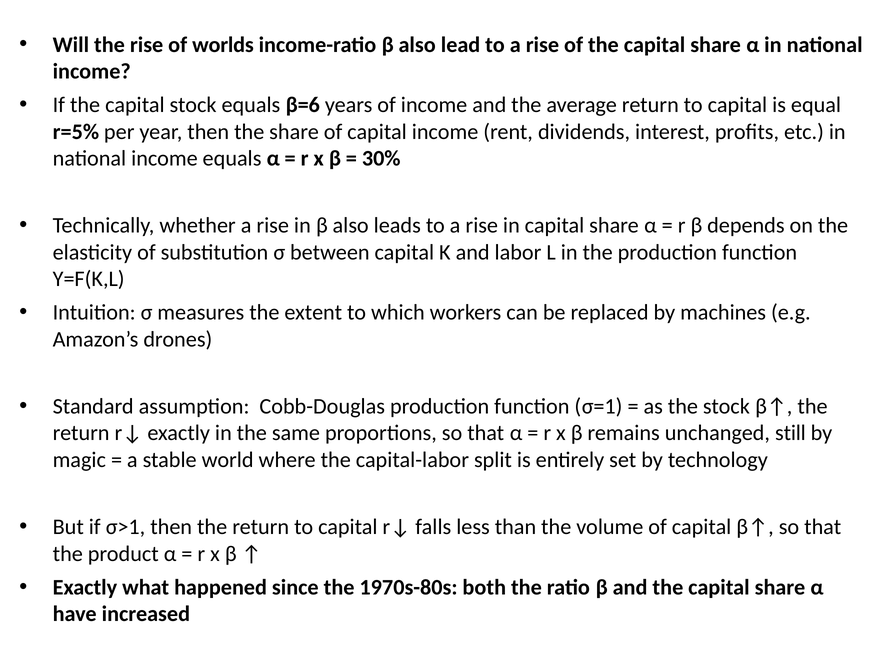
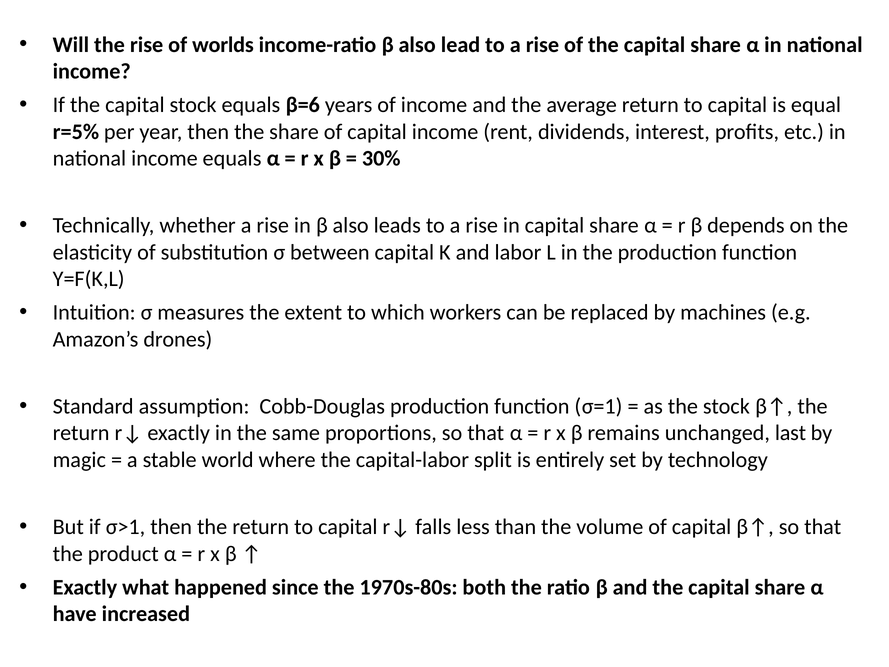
still: still -> last
